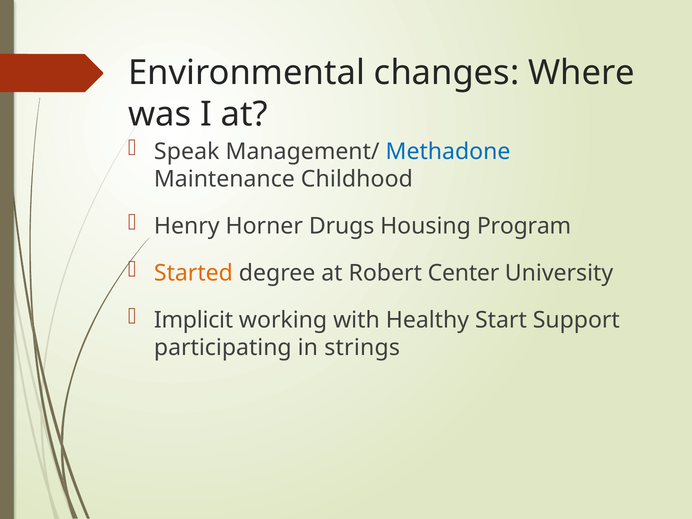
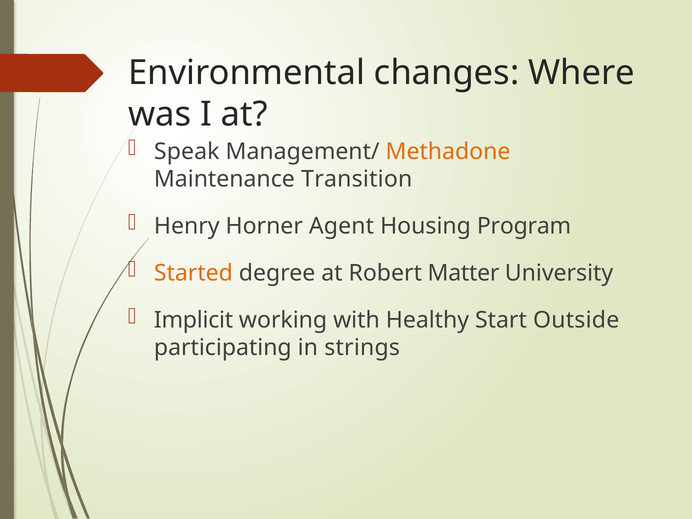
Methadone colour: blue -> orange
Childhood: Childhood -> Transition
Drugs: Drugs -> Agent
Center: Center -> Matter
Support: Support -> Outside
